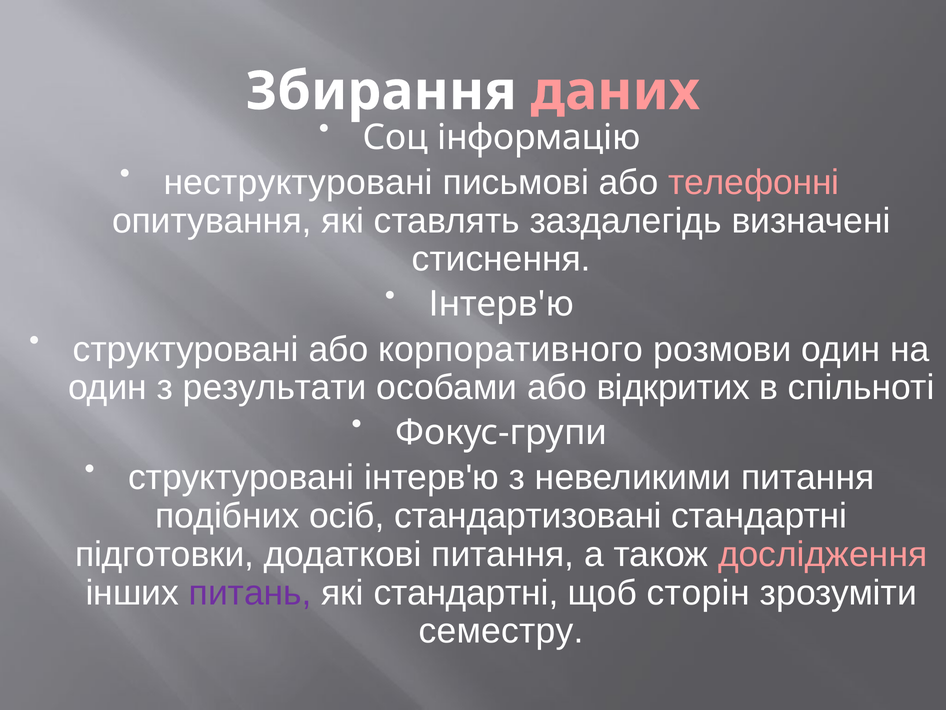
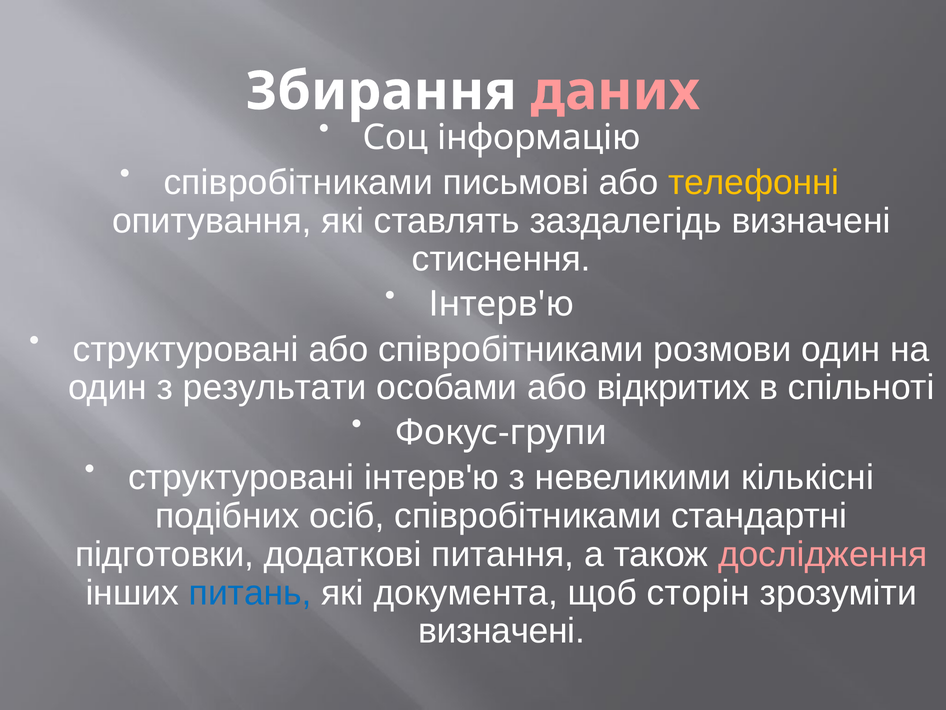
неструктуровані at (298, 182): неструктуровані -> співробітниками
телефонні colour: pink -> yellow
або корпоративного: корпоративного -> співробітниками
невеликими питання: питання -> кількісні
осіб стандартизовані: стандартизовані -> співробітниками
питань colour: purple -> blue
які стандартні: стандартні -> документа
семестру at (501, 631): семестру -> визначені
